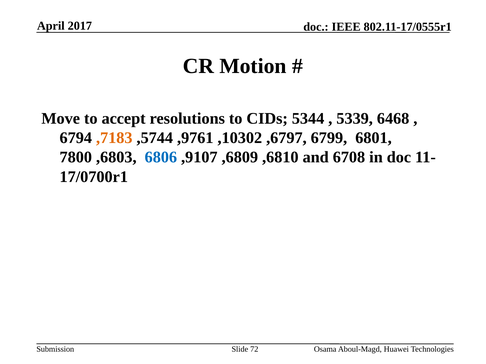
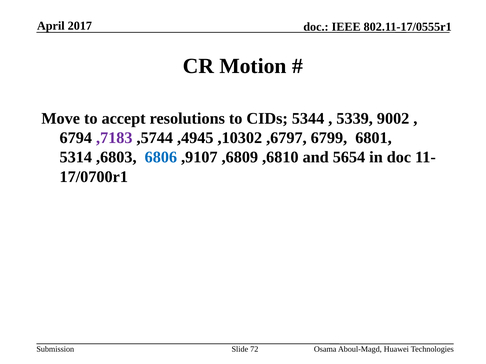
6468: 6468 -> 9002
,7183 colour: orange -> purple
,9761: ,9761 -> ,4945
7800: 7800 -> 5314
6708: 6708 -> 5654
